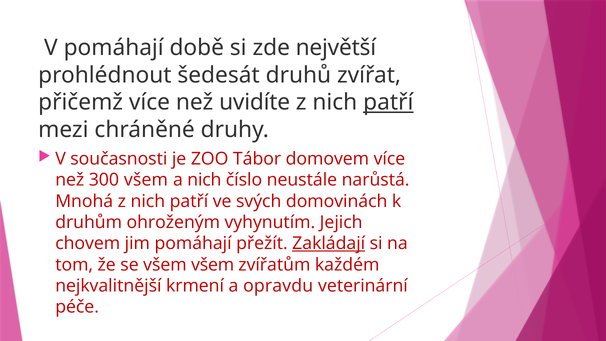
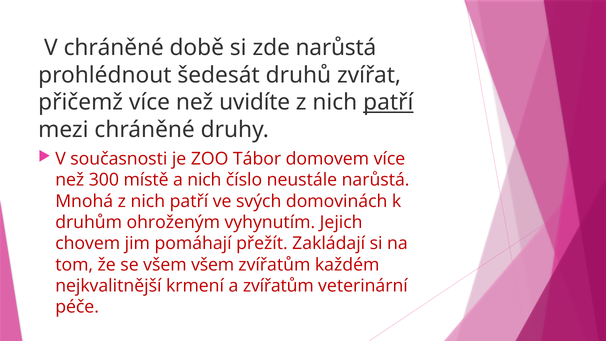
V pomáhají: pomáhají -> chráněné
zde největší: největší -> narůstá
300 všem: všem -> místě
Zakládají underline: present -> none
a opravdu: opravdu -> zvířatům
